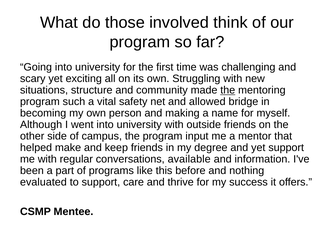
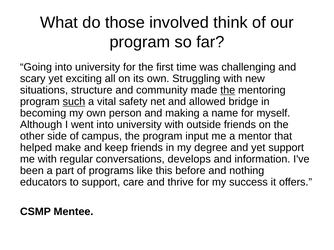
such underline: none -> present
available: available -> develops
evaluated: evaluated -> educators
